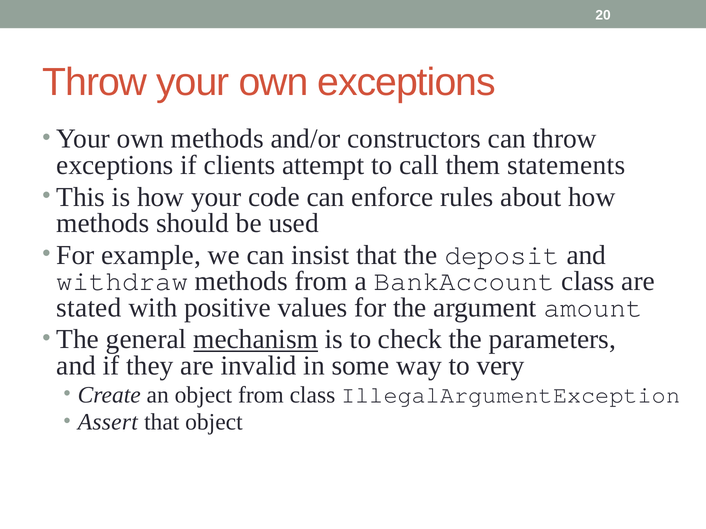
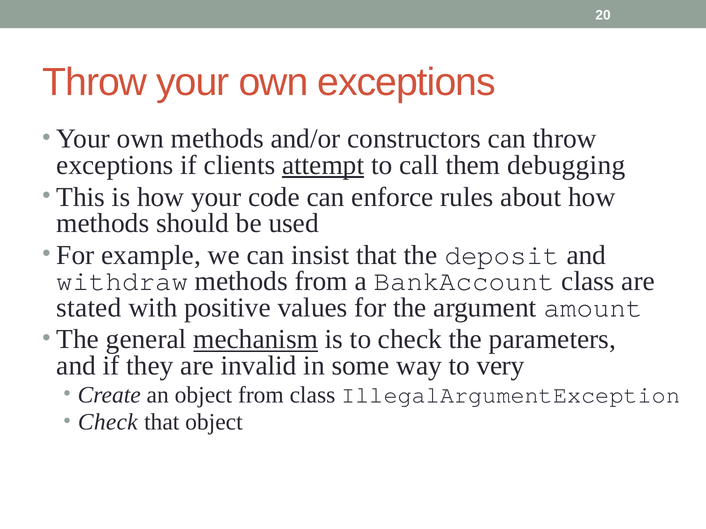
attempt underline: none -> present
statements: statements -> debugging
Assert at (108, 423): Assert -> Check
